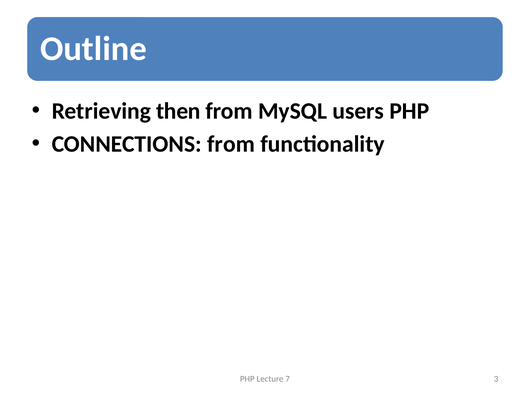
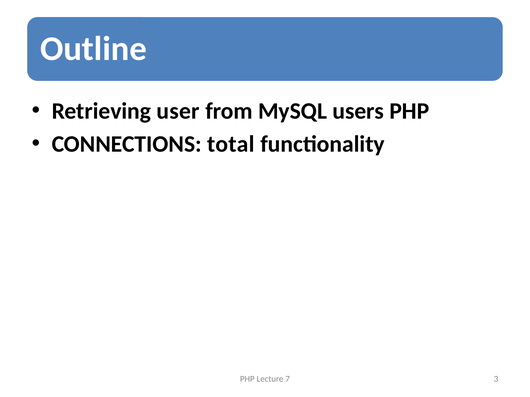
then: then -> user
CONNECTIONS from: from -> total
